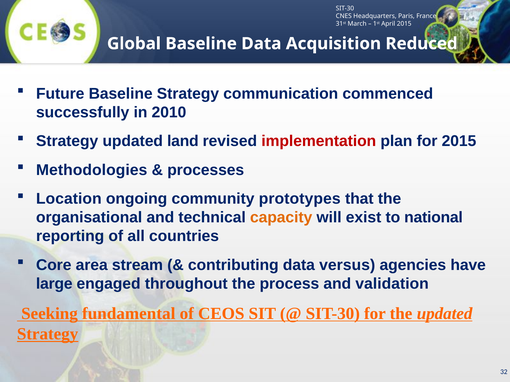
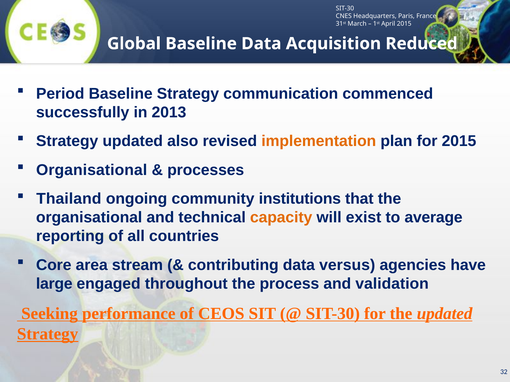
Future: Future -> Period
2010: 2010 -> 2013
land: land -> also
implementation colour: red -> orange
Methodologies at (92, 170): Methodologies -> Organisational
Location: Location -> Thailand
prototypes: prototypes -> institutions
national: national -> average
fundamental: fundamental -> performance
